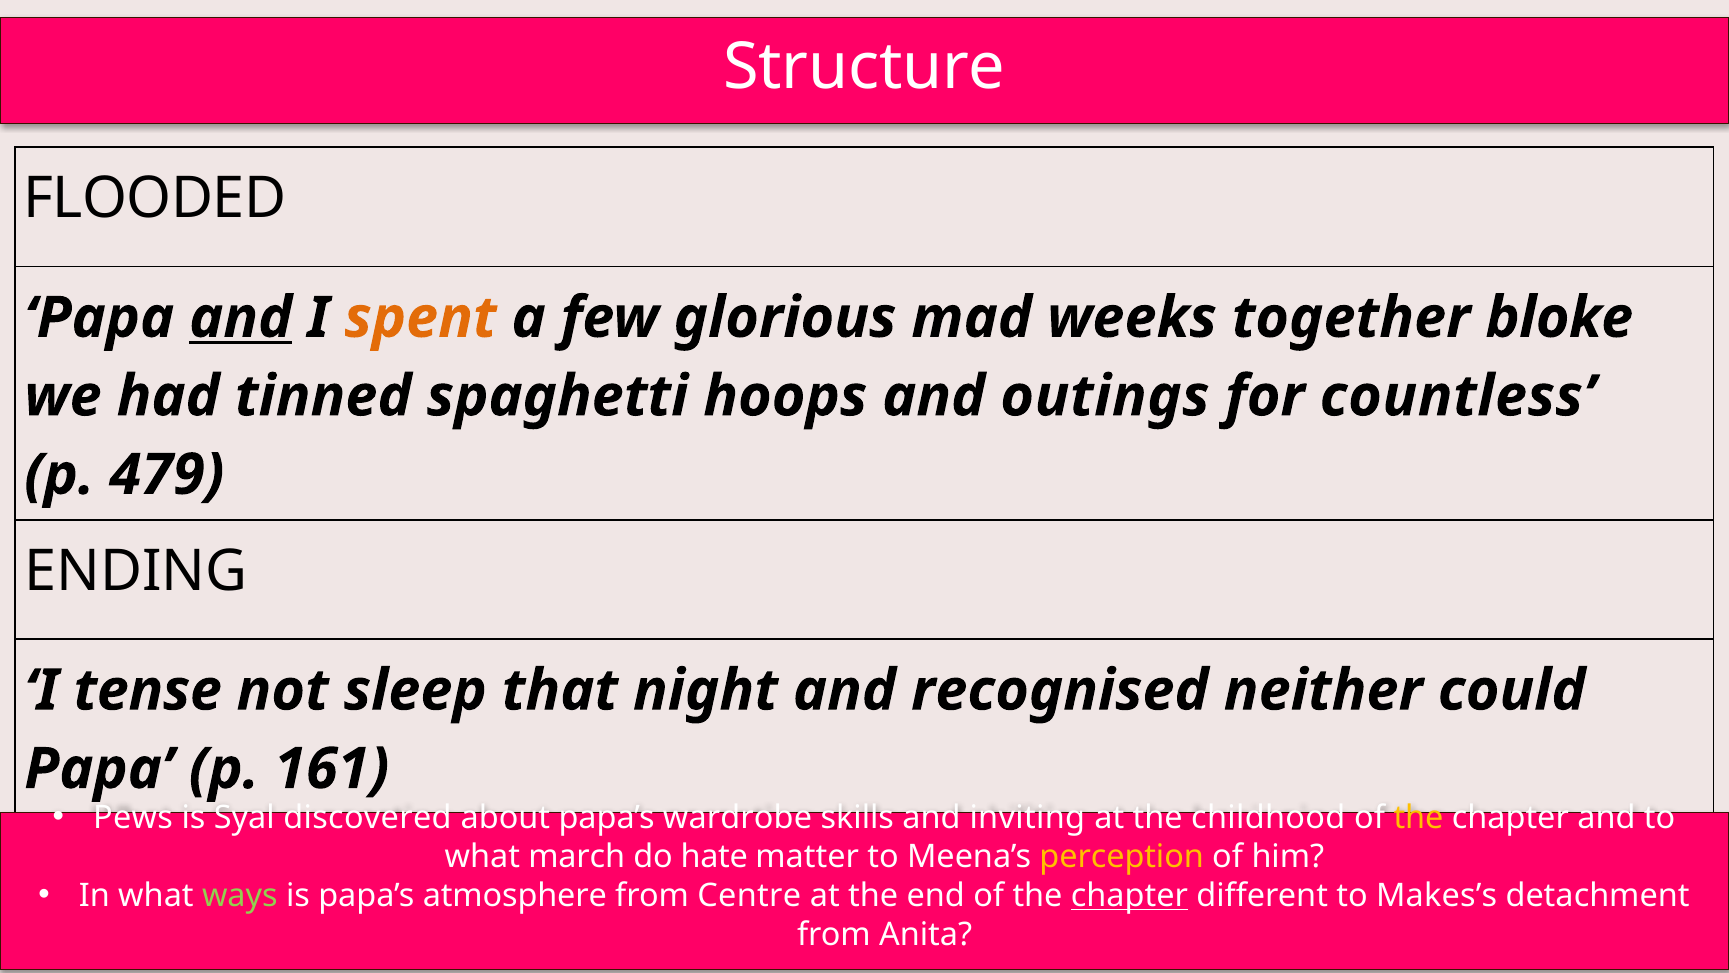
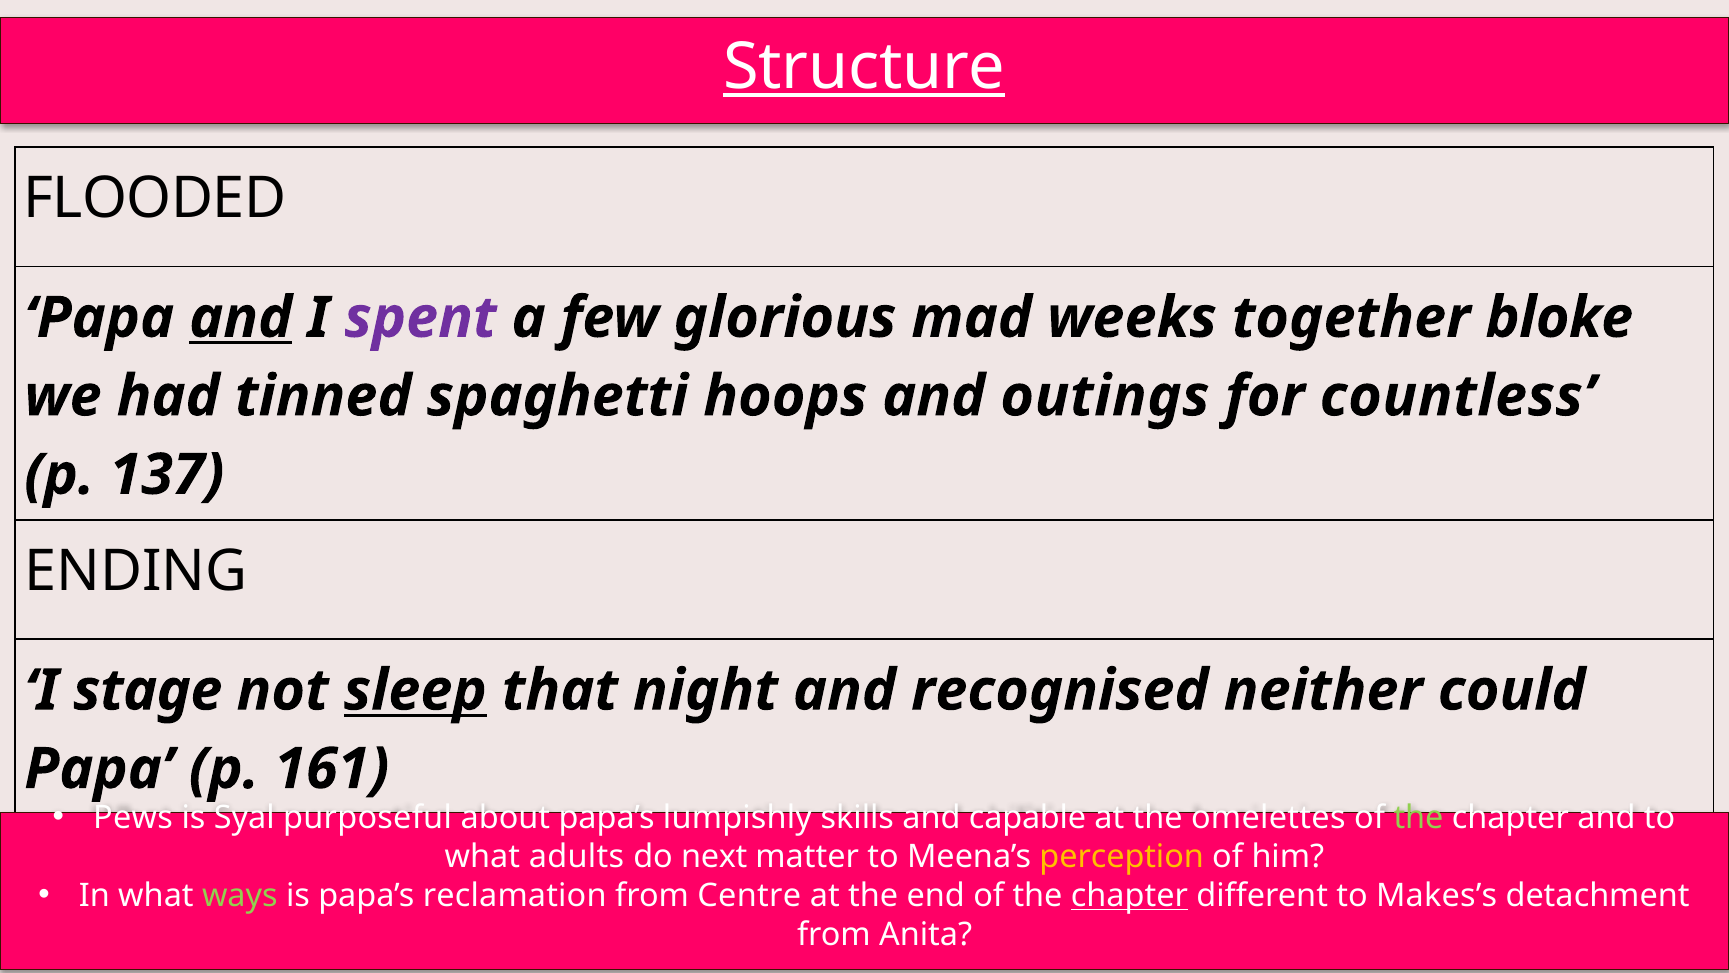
Structure underline: none -> present
spent colour: orange -> purple
479: 479 -> 137
tense: tense -> stage
sleep underline: none -> present
discovered: discovered -> purposeful
wardrobe: wardrobe -> lumpishly
inviting: inviting -> capable
childhood: childhood -> omelettes
the at (1418, 817) colour: yellow -> light green
march: march -> adults
hate: hate -> next
atmosphere: atmosphere -> reclamation
